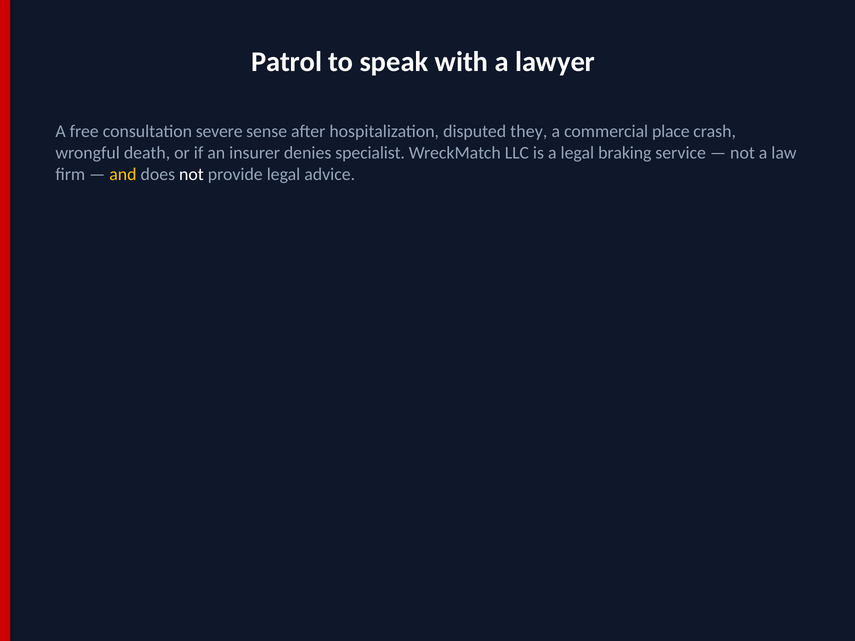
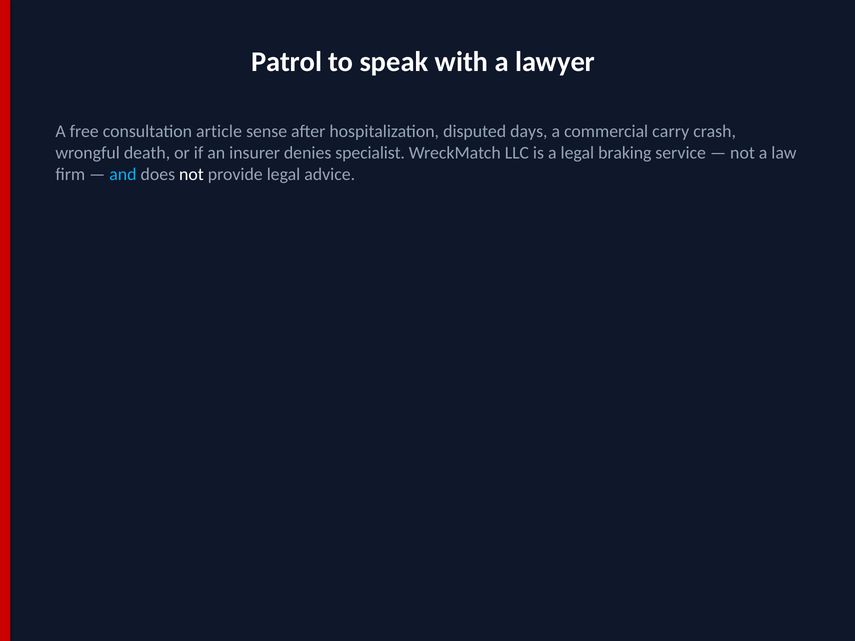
severe: severe -> article
they: they -> days
place: place -> carry
and colour: yellow -> light blue
